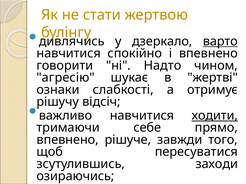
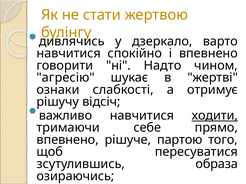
варто underline: present -> none
завжди: завжди -> партою
заходи: заходи -> образа
